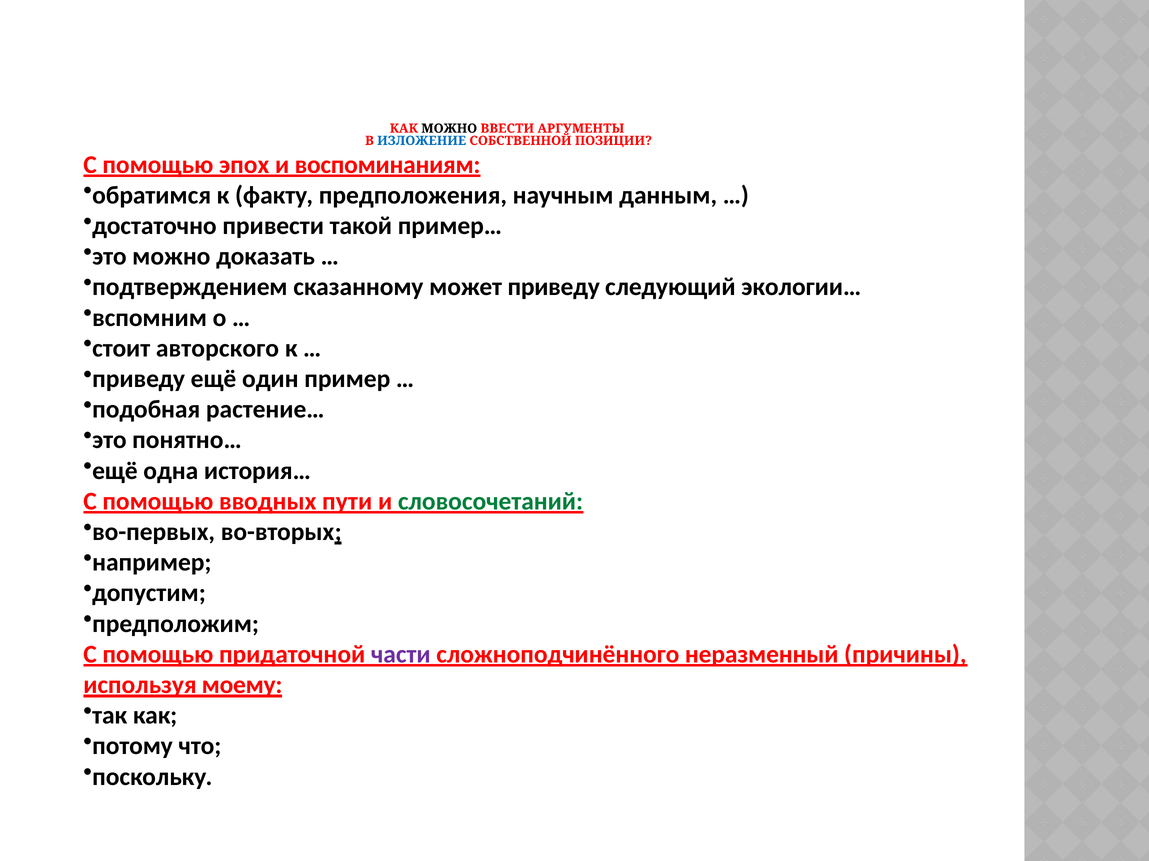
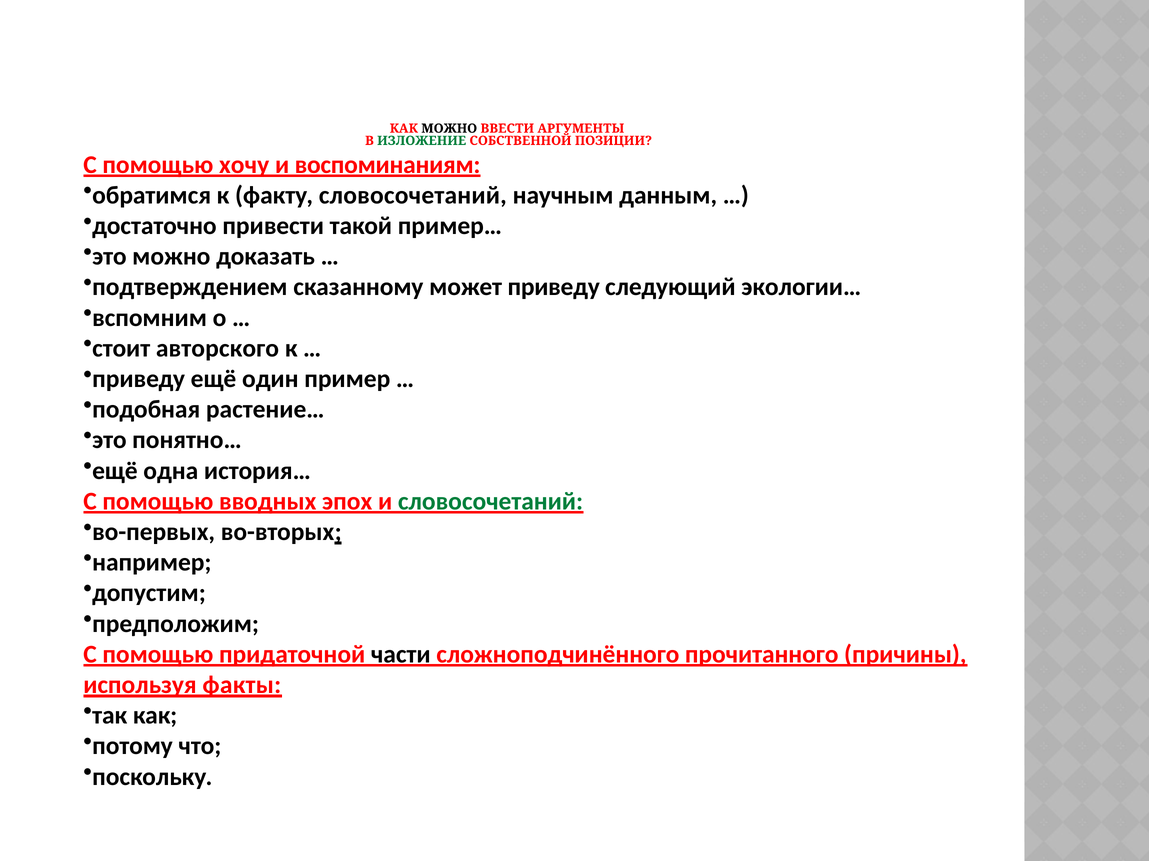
ИЗЛОЖЕНИЕ colour: blue -> green
эпох: эпох -> хочу
факту предположения: предположения -> словосочетаний
пути: пути -> эпох
части colour: purple -> black
неразменный: неразменный -> прочитанного
моему: моему -> факты
